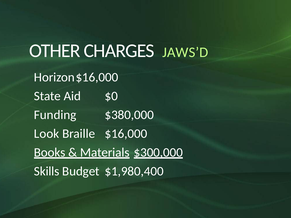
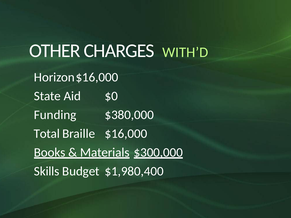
JAWS’D: JAWS’D -> WITH’D
Look: Look -> Total
